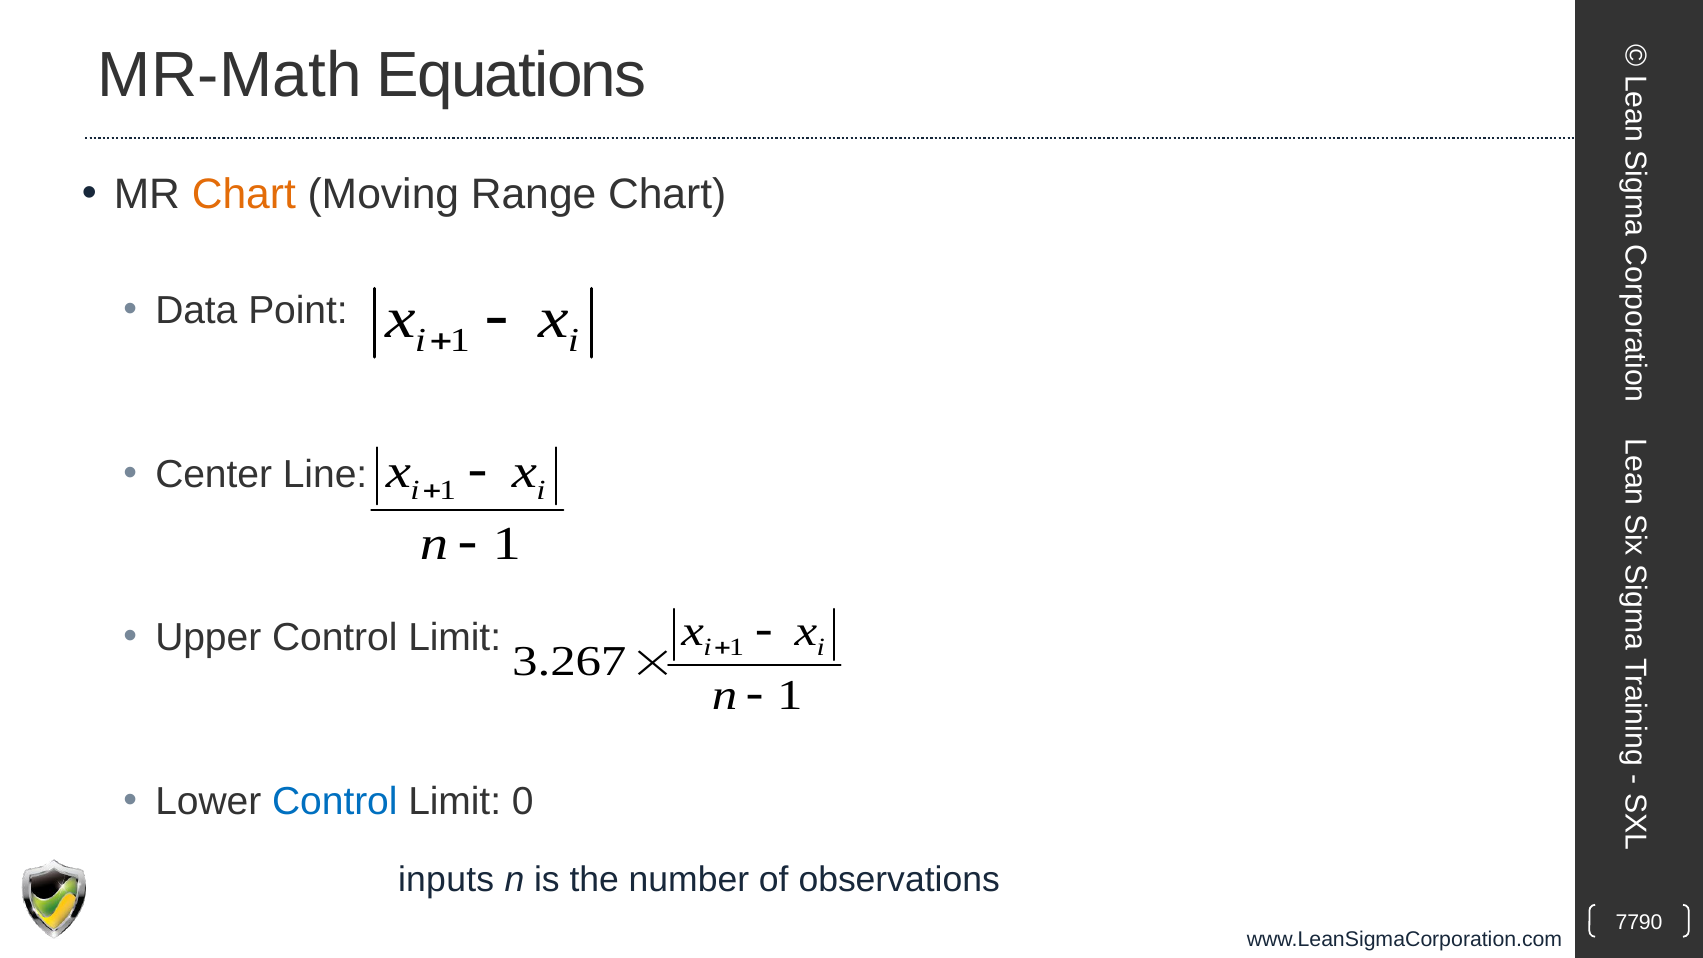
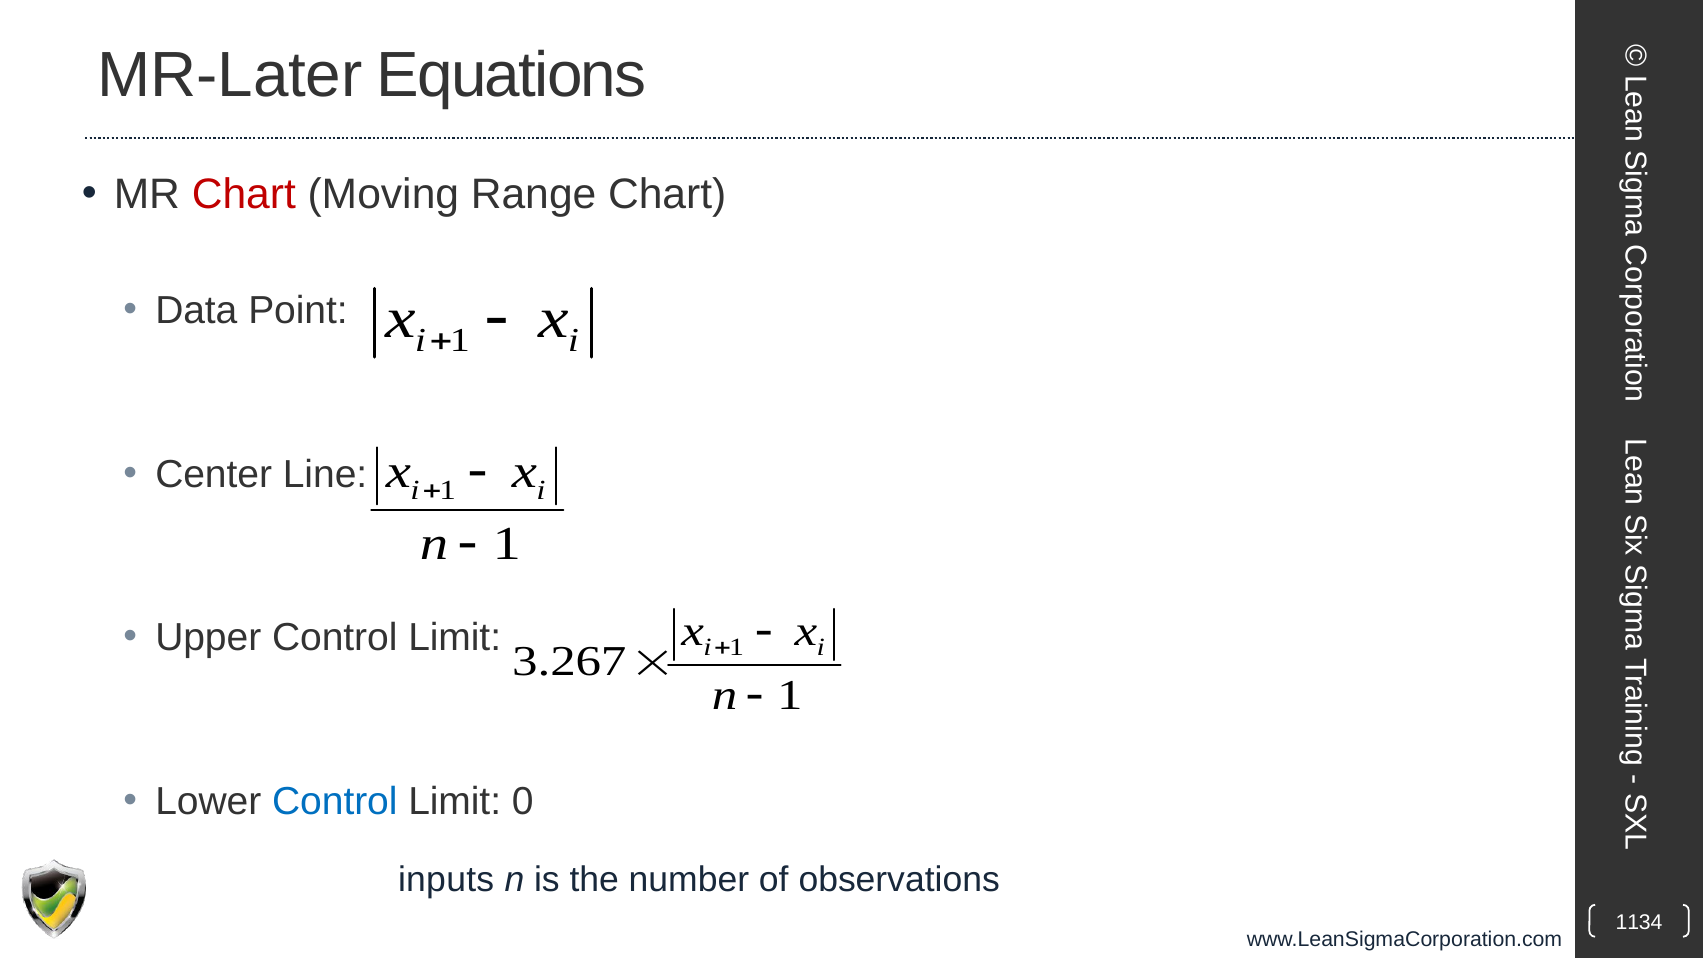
MR-Math: MR-Math -> MR-Later
Chart at (244, 195) colour: orange -> red
7790: 7790 -> 1134
